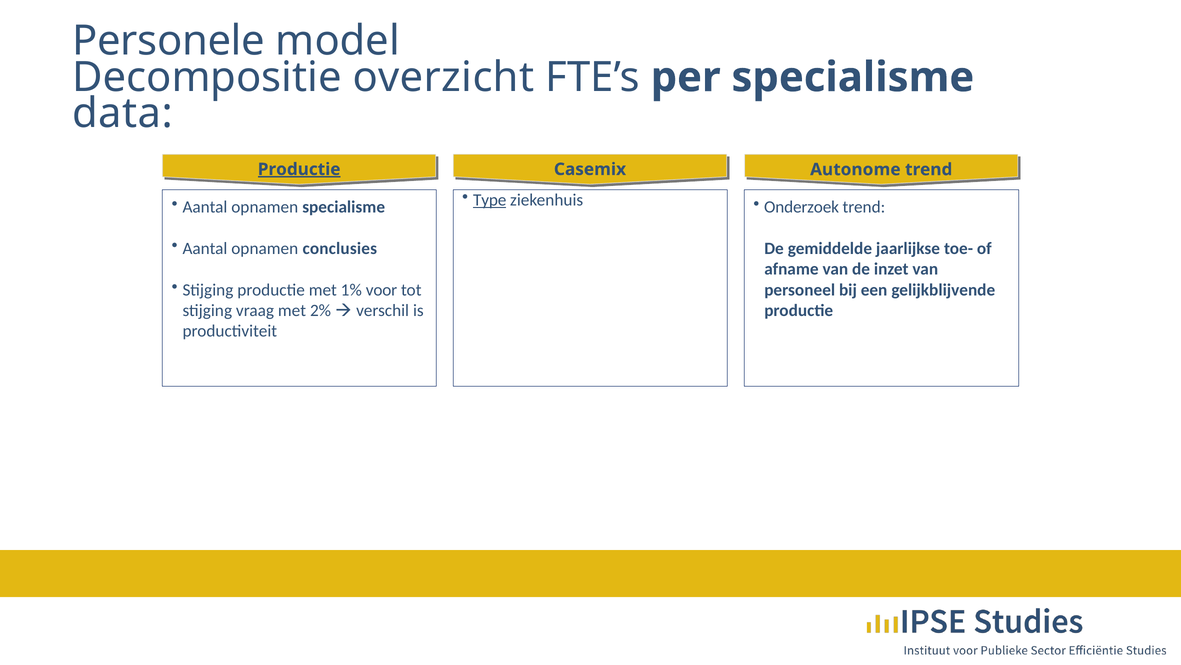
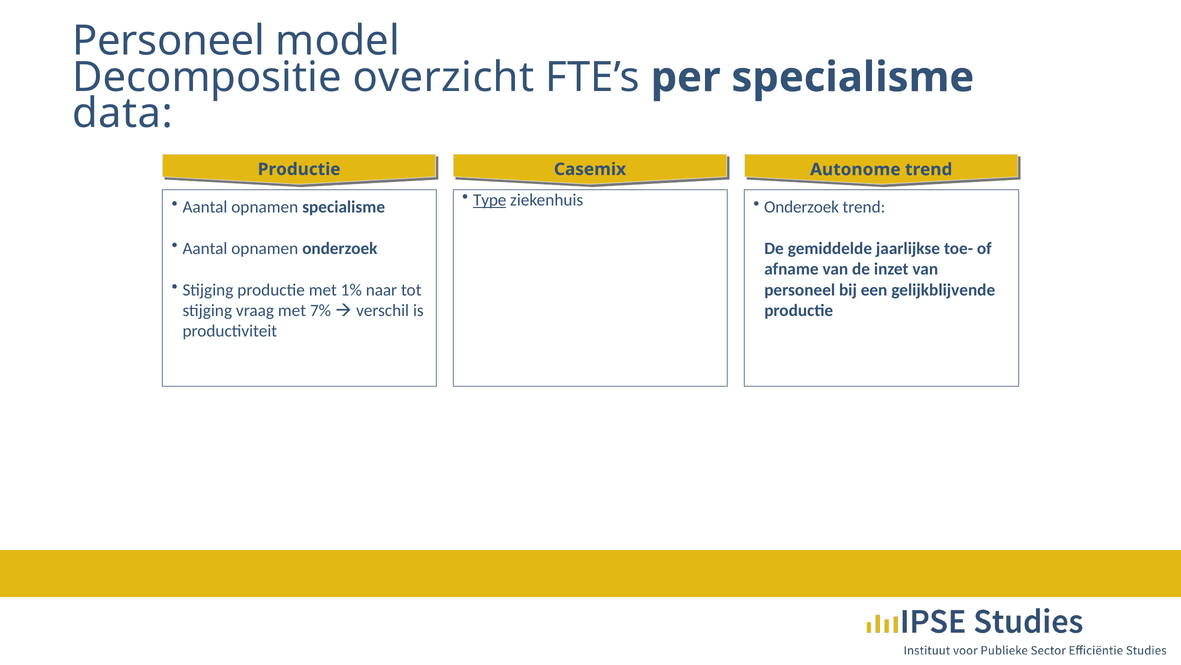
Personele at (169, 41): Personele -> Personeel
Productie at (299, 169) underline: present -> none
opnamen conclusies: conclusies -> onderzoek
voor: voor -> naar
2%: 2% -> 7%
